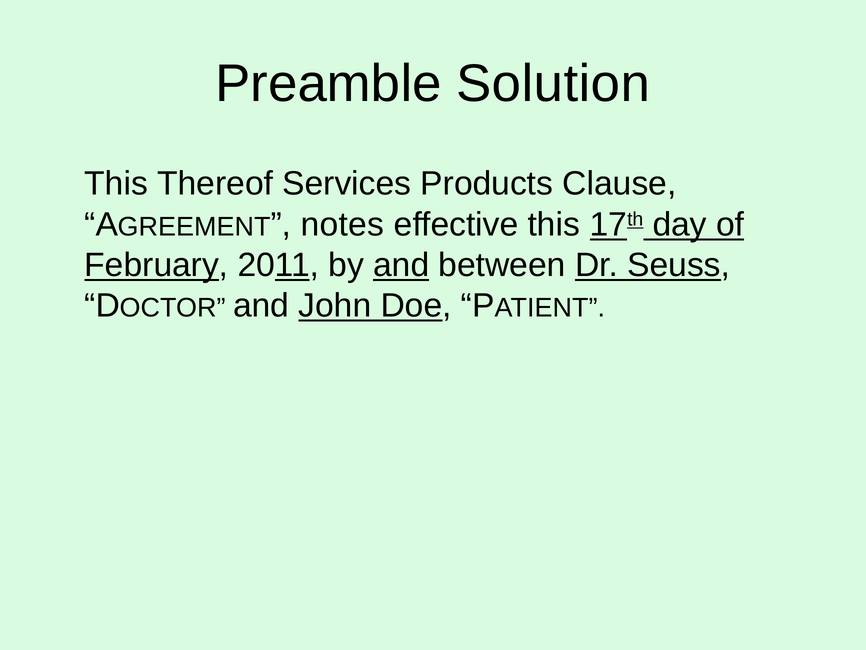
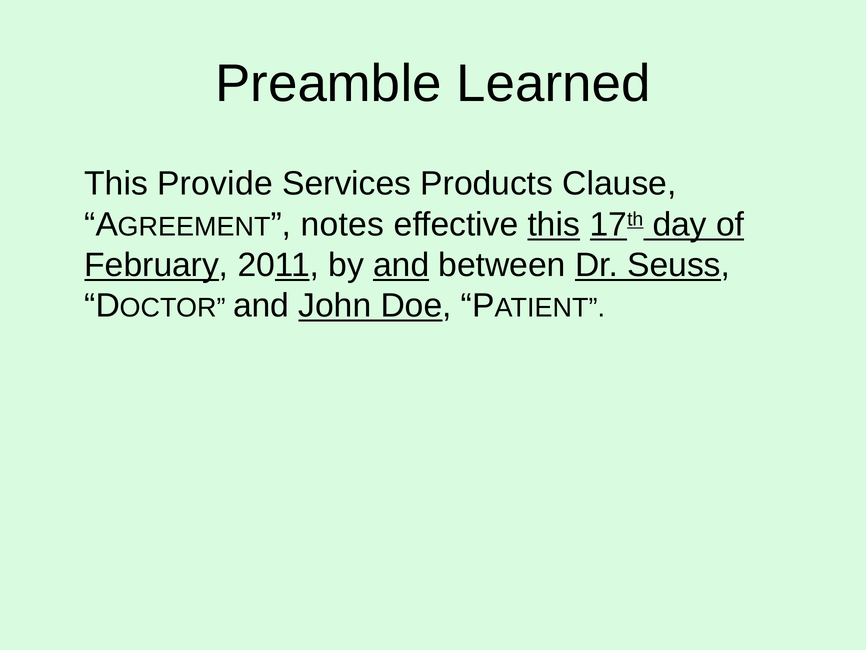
Solution: Solution -> Learned
Thereof: Thereof -> Provide
this at (554, 225) underline: none -> present
